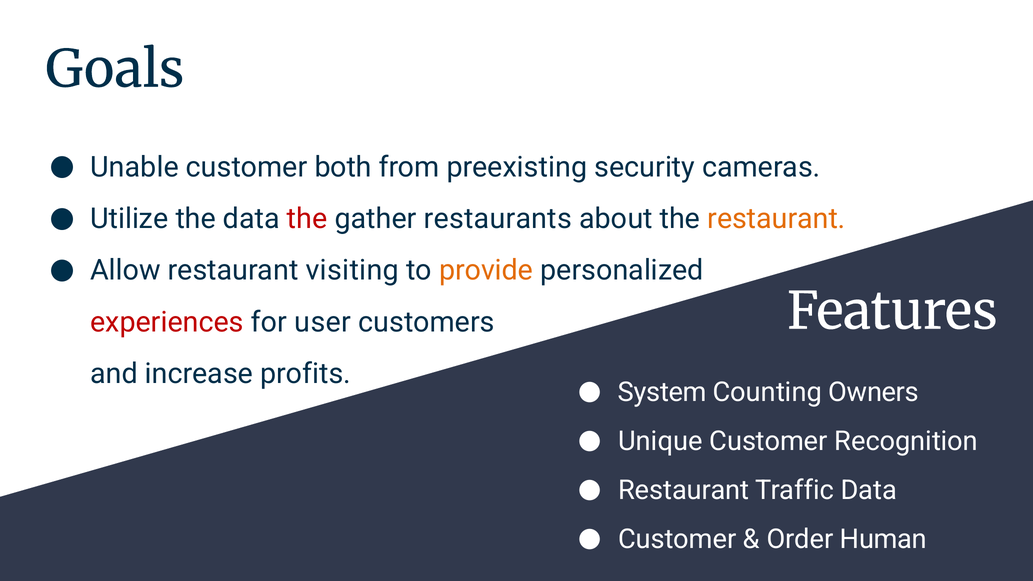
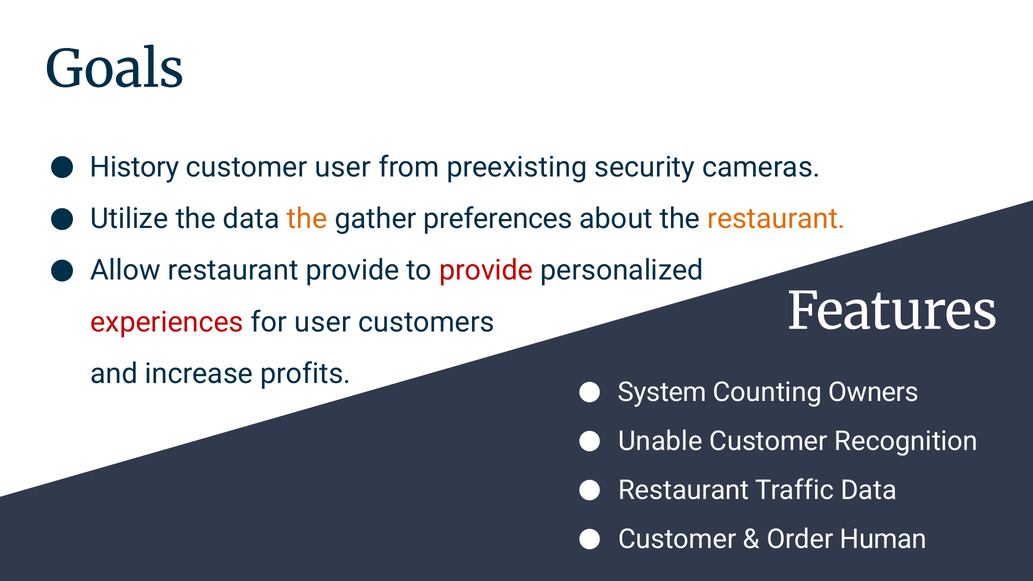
Unable: Unable -> History
customer both: both -> user
the at (307, 219) colour: red -> orange
restaurants: restaurants -> preferences
restaurant visiting: visiting -> provide
provide at (486, 271) colour: orange -> red
Unique: Unique -> Unable
